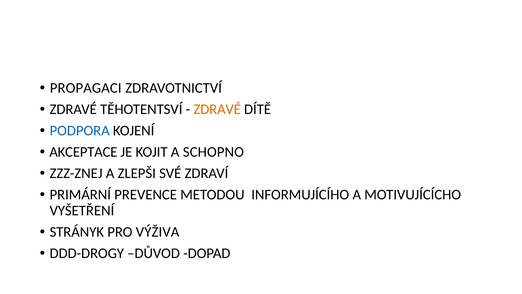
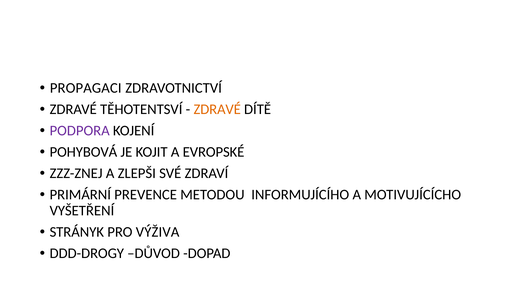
PODPORA colour: blue -> purple
AKCEPTACE: AKCEPTACE -> POHYBOVÁ
SCHOPNO: SCHOPNO -> EVROPSKÉ
